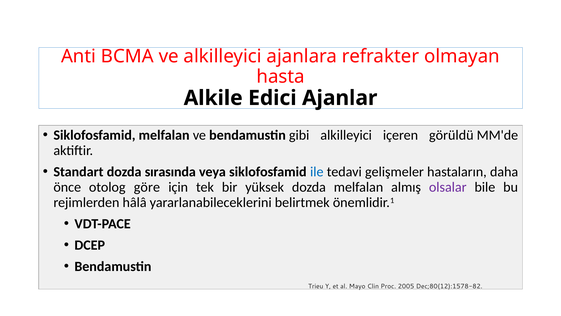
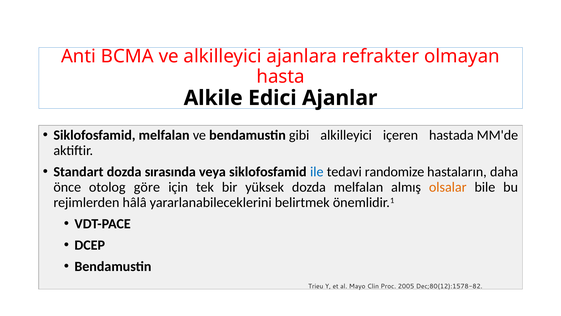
görüldü: görüldü -> hastada
gelişmeler: gelişmeler -> randomize
olsalar colour: purple -> orange
